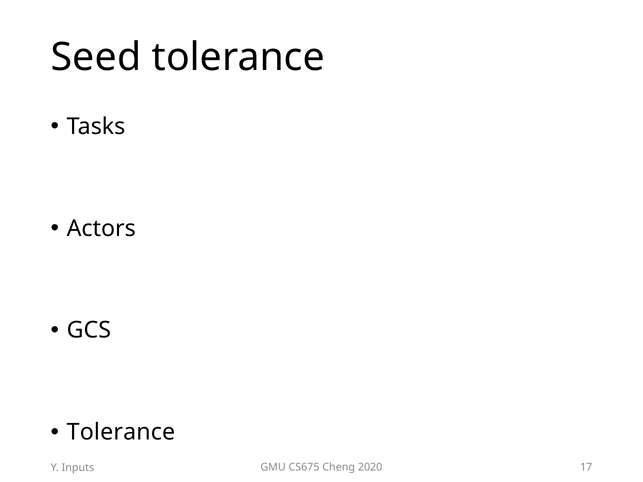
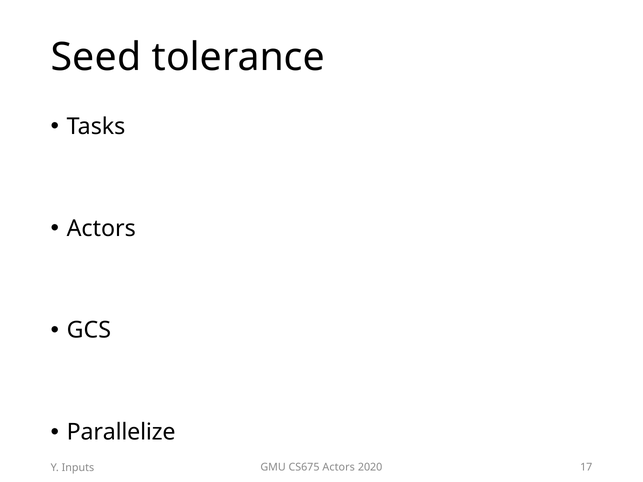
Tolerance at (121, 432): Tolerance -> Parallelize
CS675 Cheng: Cheng -> Actors
